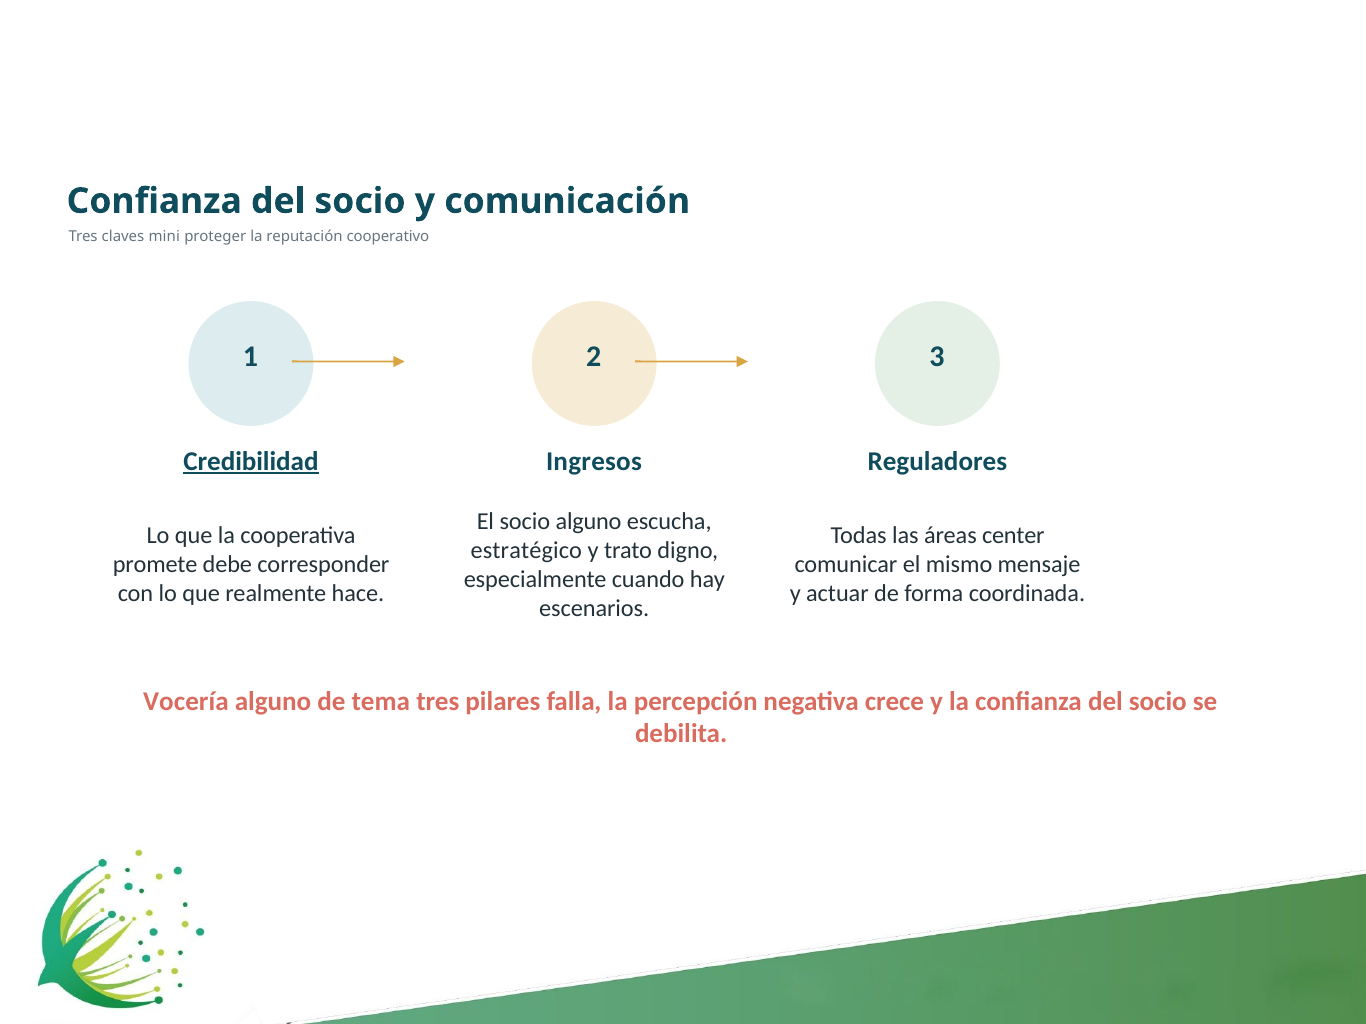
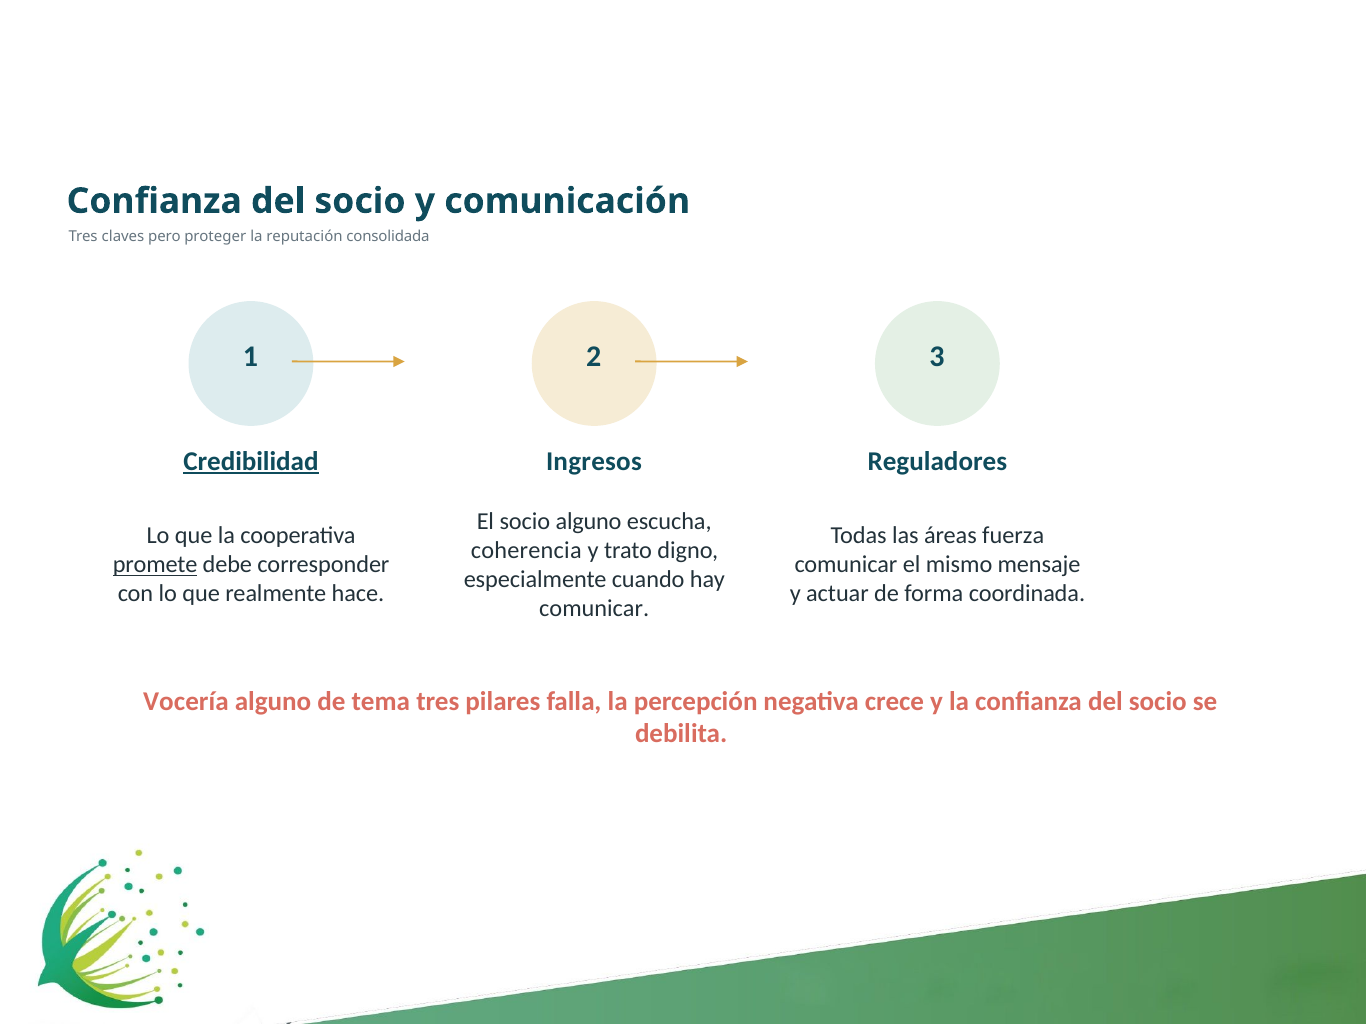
mini: mini -> pero
cooperativo: cooperativo -> consolidada
center: center -> fuerza
estratégico: estratégico -> coherencia
promete underline: none -> present
escenarios at (594, 609): escenarios -> comunicar
